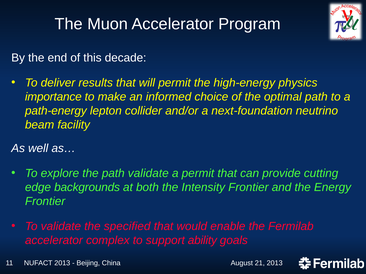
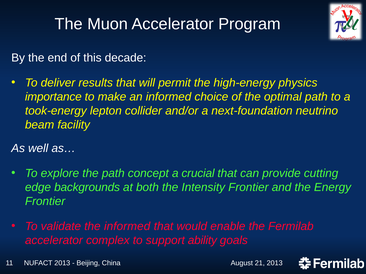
path-energy: path-energy -> took-energy
path validate: validate -> concept
a permit: permit -> crucial
the specified: specified -> informed
